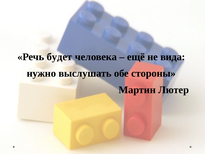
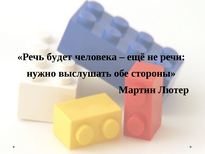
вида: вида -> речи
